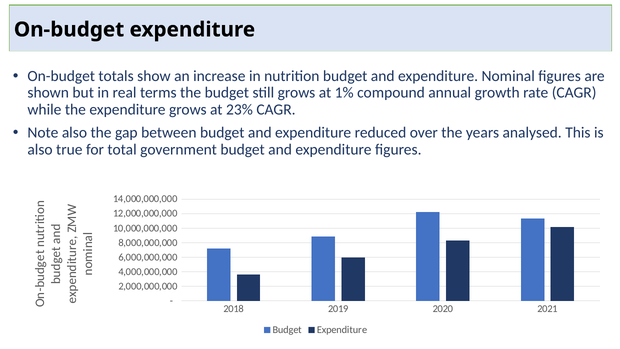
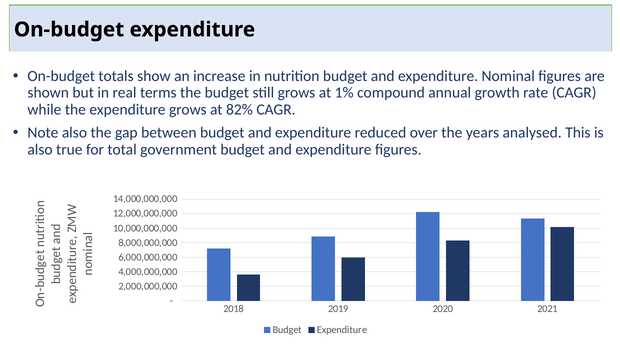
23%: 23% -> 82%
